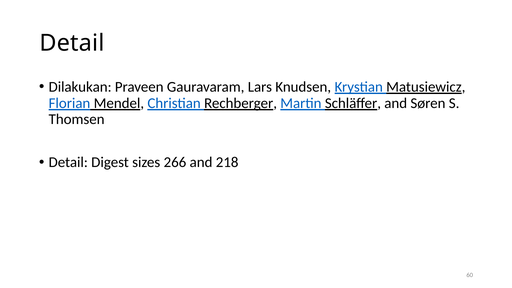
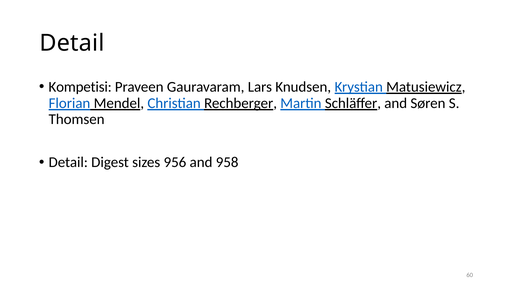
Dilakukan: Dilakukan -> Kompetisi
266: 266 -> 956
218: 218 -> 958
